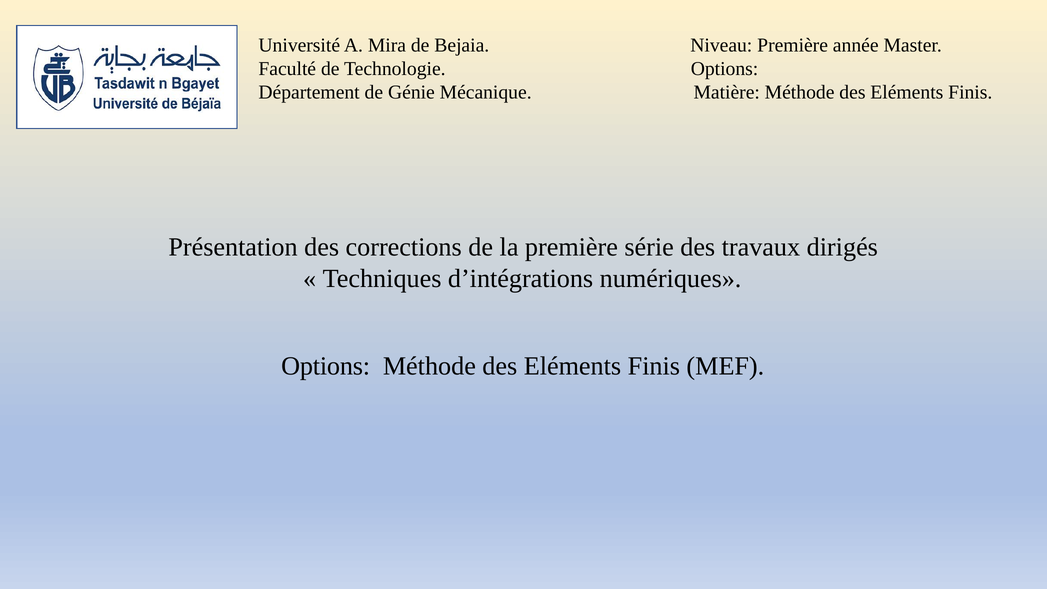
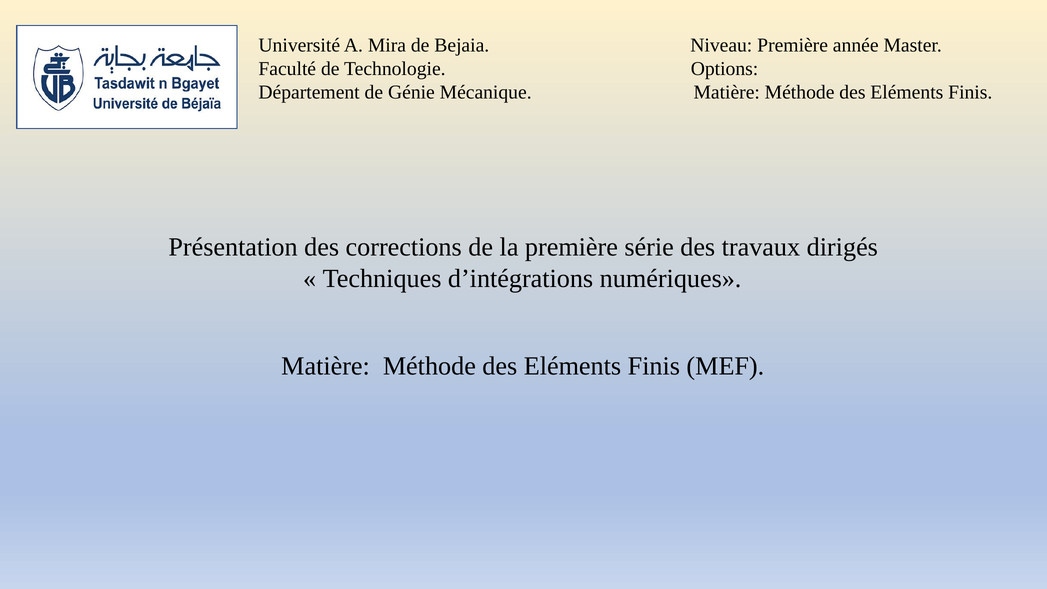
Options at (326, 366): Options -> Matière
